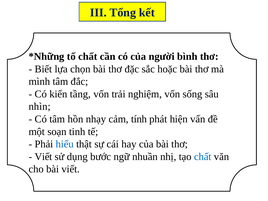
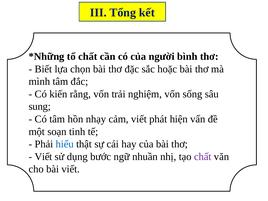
tầng: tầng -> rằng
nhìn: nhìn -> sung
cảm tính: tính -> viết
chất at (203, 157) colour: blue -> purple
